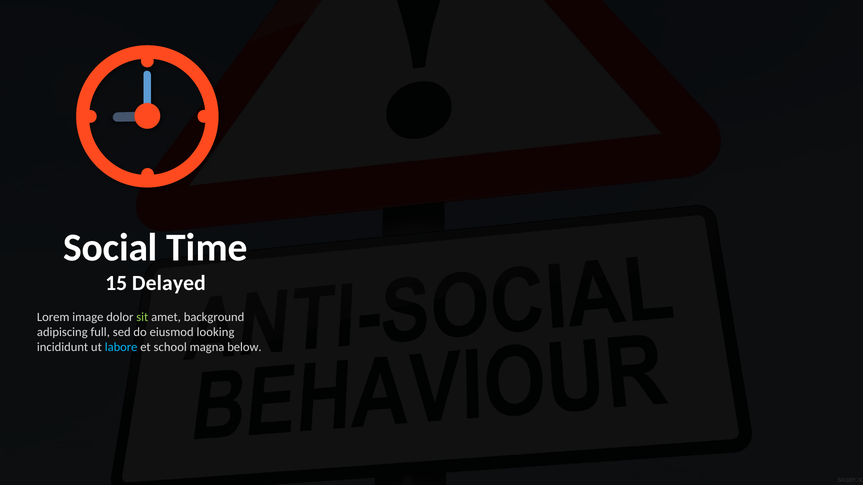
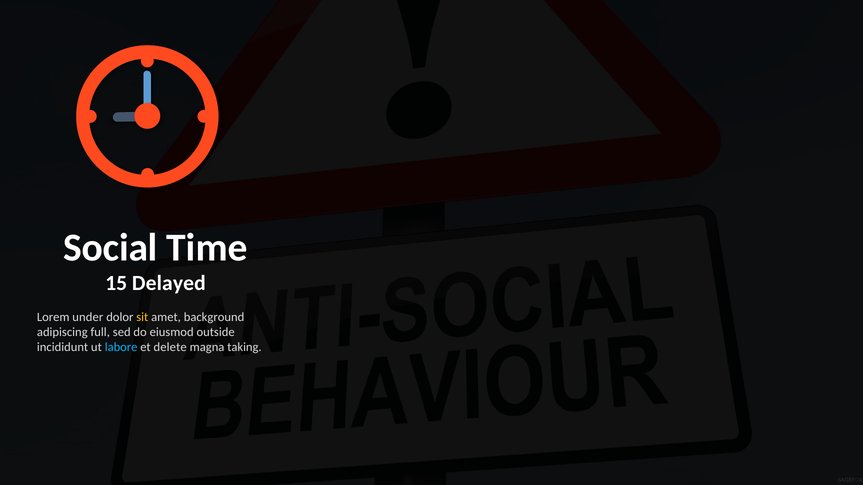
image: image -> under
sit colour: light green -> yellow
looking: looking -> outside
school: school -> delete
below: below -> taking
